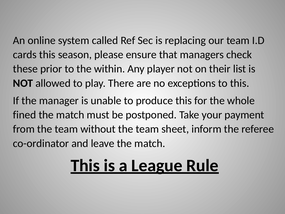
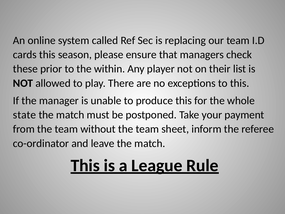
fined: fined -> state
